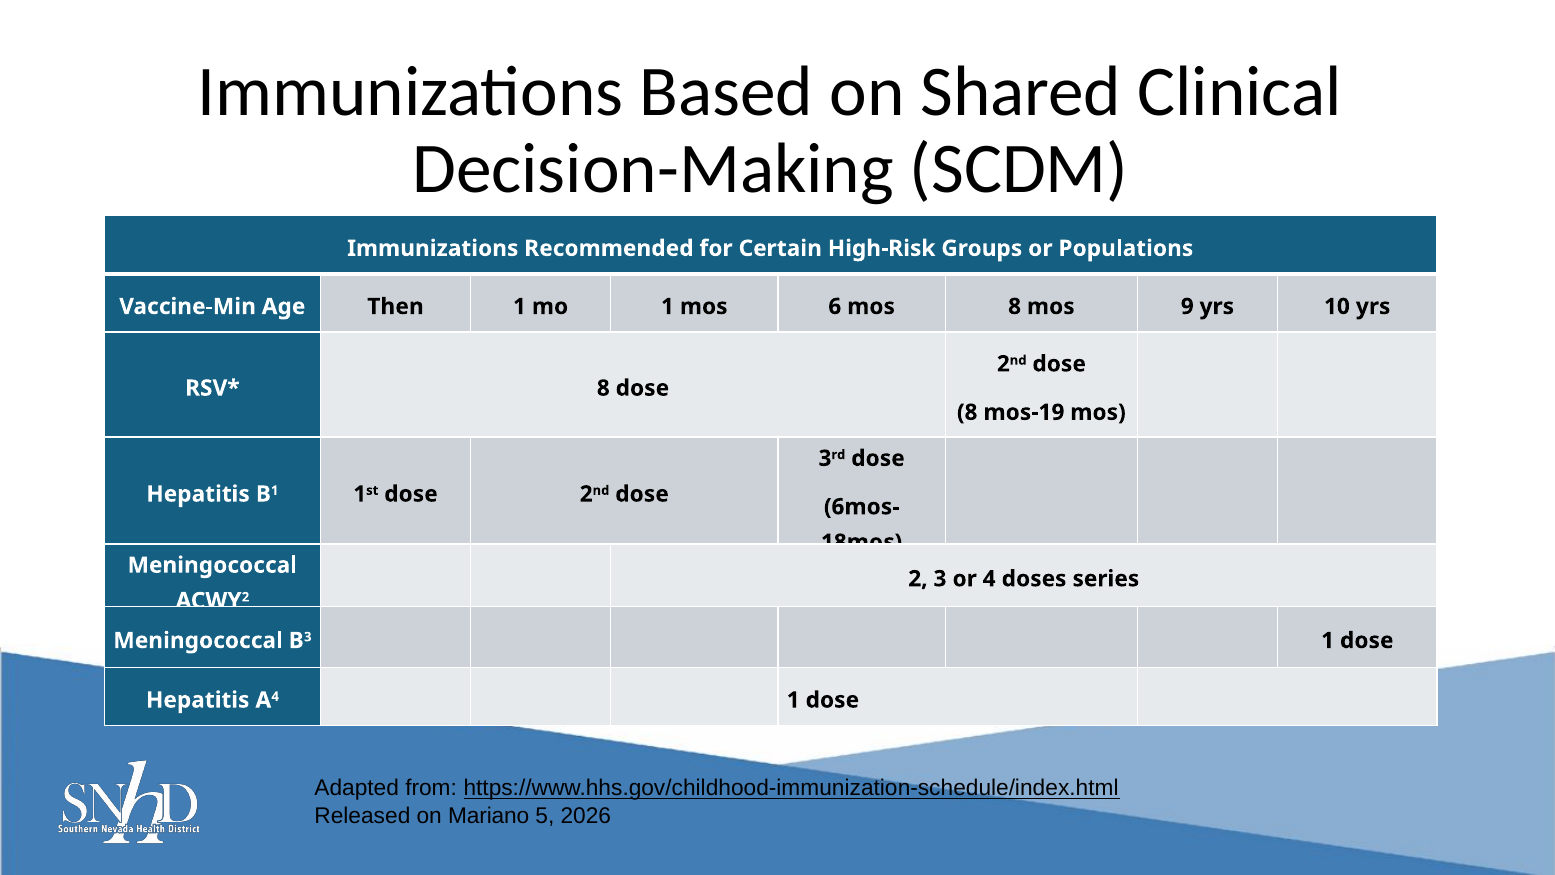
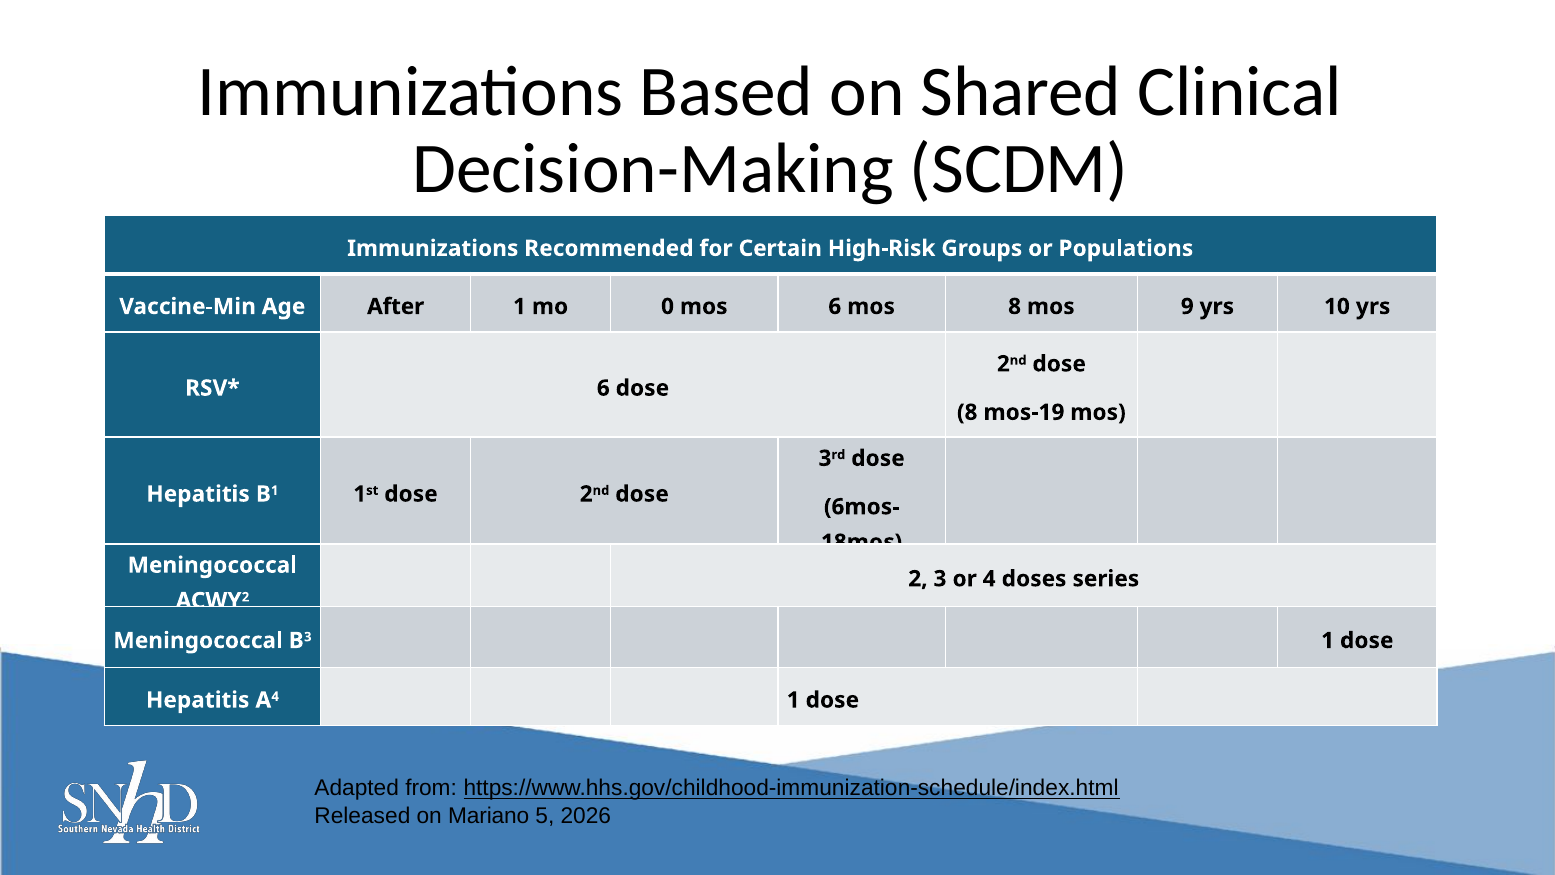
Then: Then -> After
mo 1: 1 -> 0
8 at (603, 388): 8 -> 6
